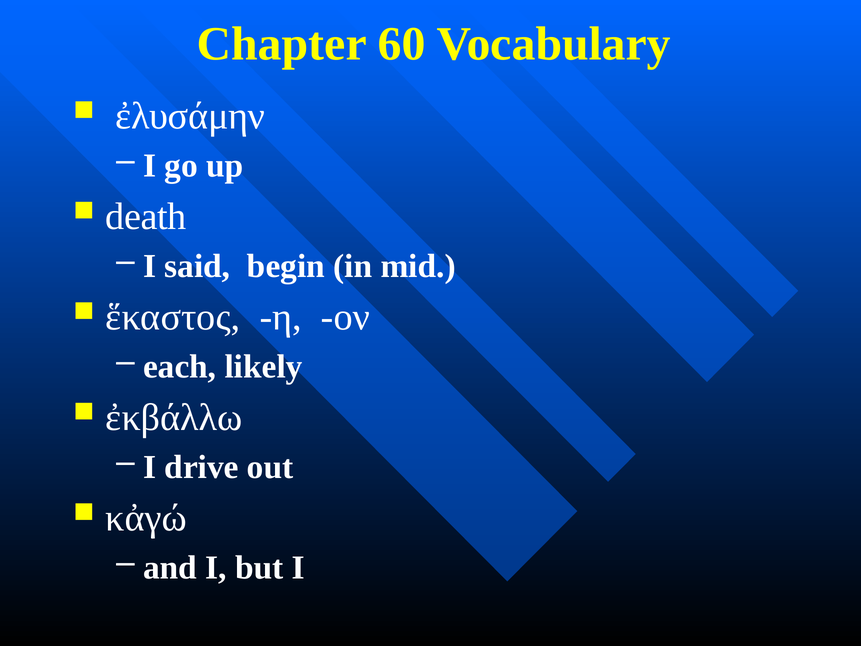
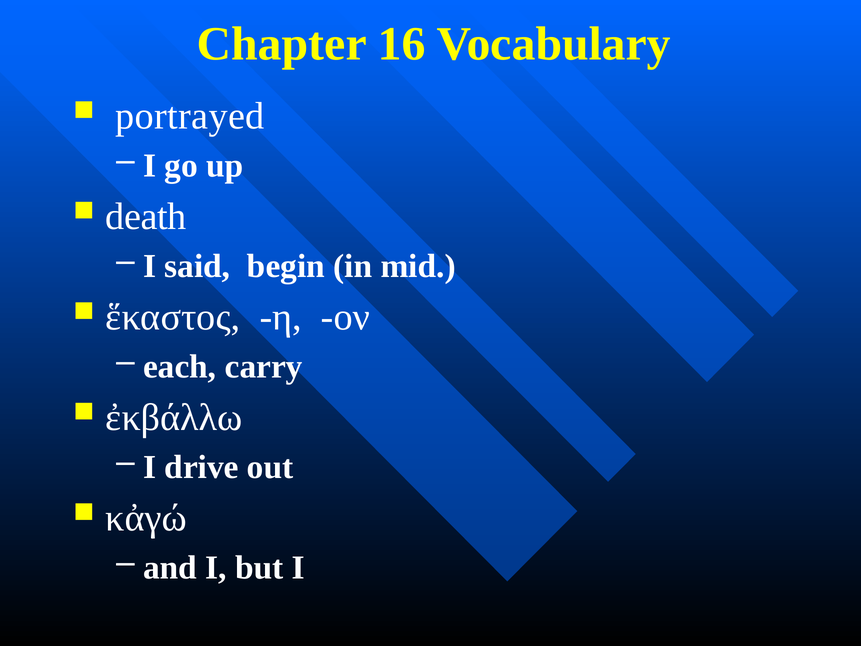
60: 60 -> 16
ἐλυσάμην: ἐλυσάμην -> portrayed
likely: likely -> carry
